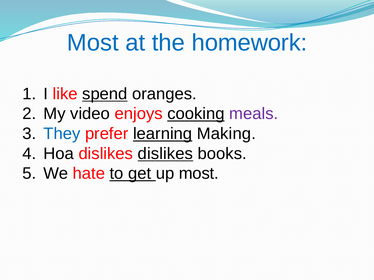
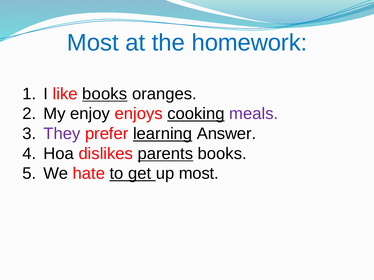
like spend: spend -> books
video: video -> enjoy
They colour: blue -> purple
Making: Making -> Answer
dislikes dislikes: dislikes -> parents
